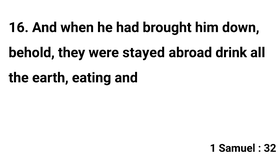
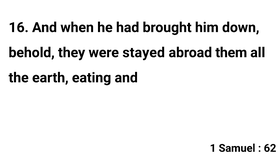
drink: drink -> them
32: 32 -> 62
